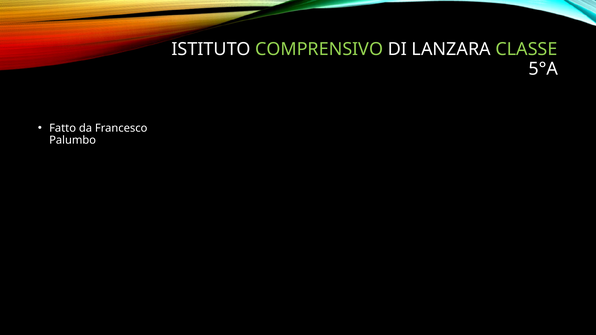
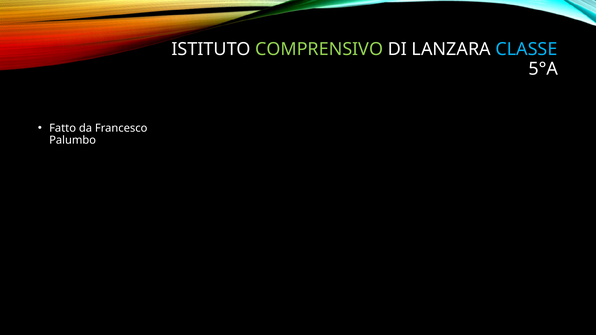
CLASSE colour: light green -> light blue
